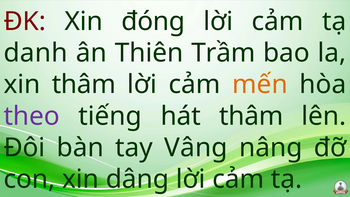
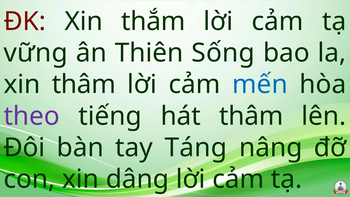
đóng: đóng -> thắm
danh: danh -> vững
Trầm: Trầm -> Sống
mến colour: orange -> blue
Vâng: Vâng -> Táng
